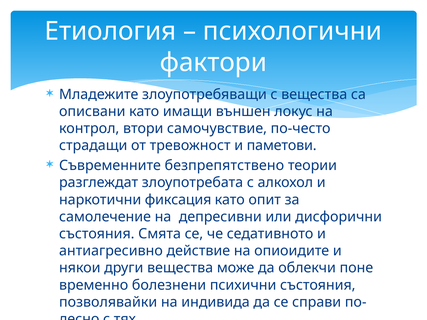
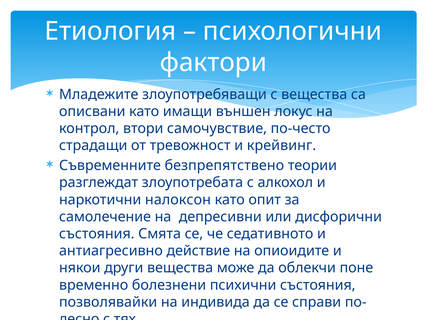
паметови: паметови -> крейвинг
фиксация: фиксация -> налоксон
